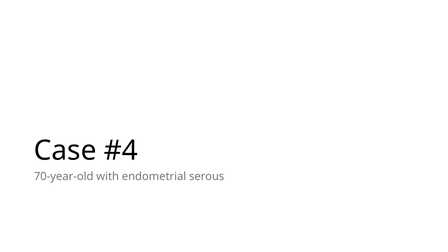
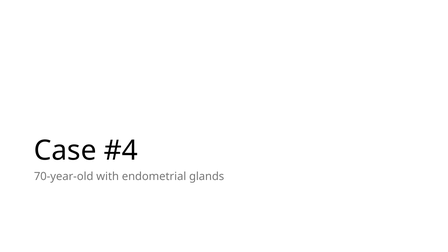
serous: serous -> glands
